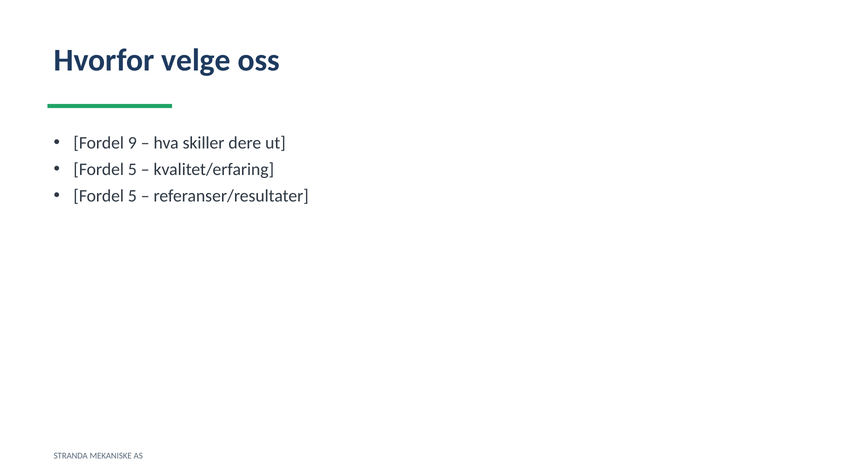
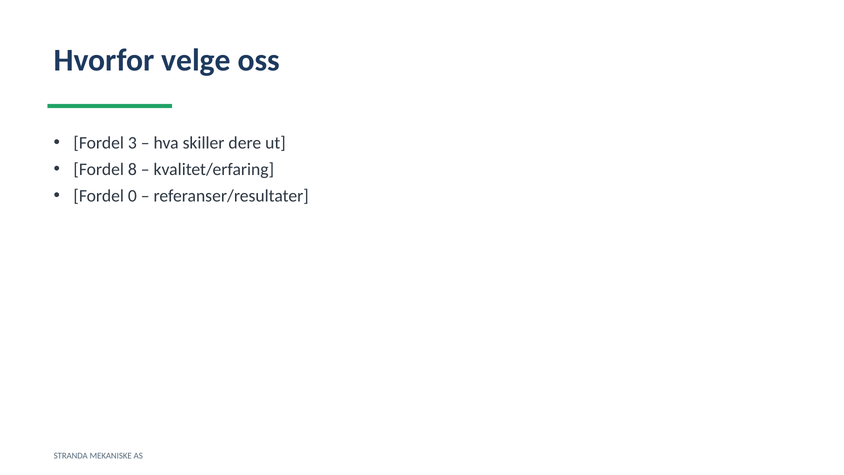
9: 9 -> 3
5 at (132, 169): 5 -> 8
5 at (132, 196): 5 -> 0
